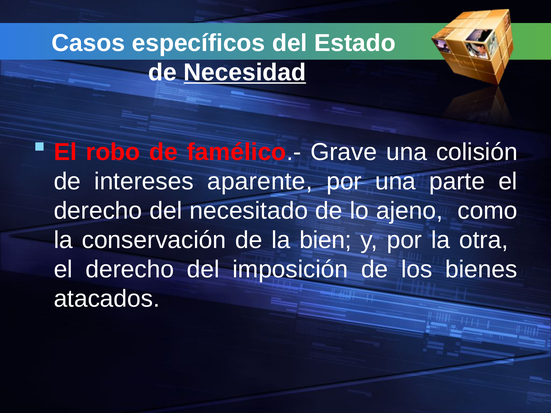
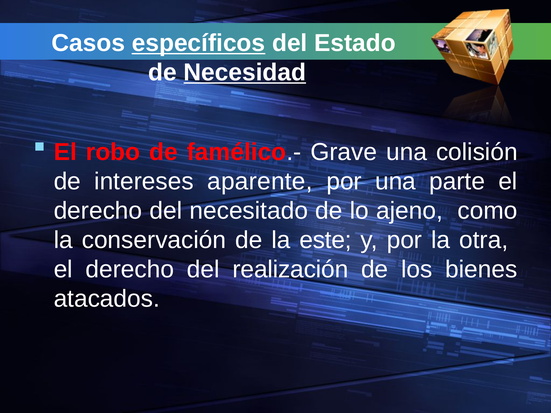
específicos underline: none -> present
bien: bien -> este
imposición: imposición -> realización
